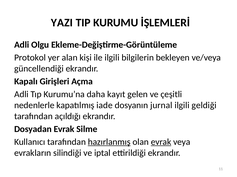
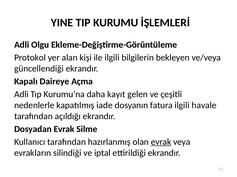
YAZI: YAZI -> YINE
Girişleri: Girişleri -> Daireye
jurnal: jurnal -> fatura
geldiği: geldiği -> havale
hazırlanmış underline: present -> none
